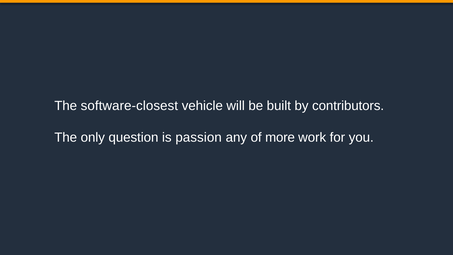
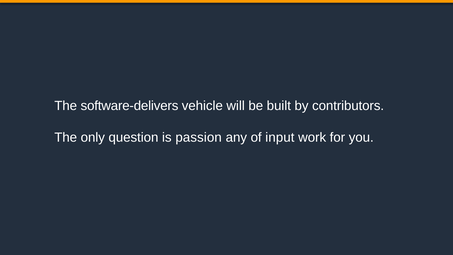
software-closest: software-closest -> software-delivers
more: more -> input
